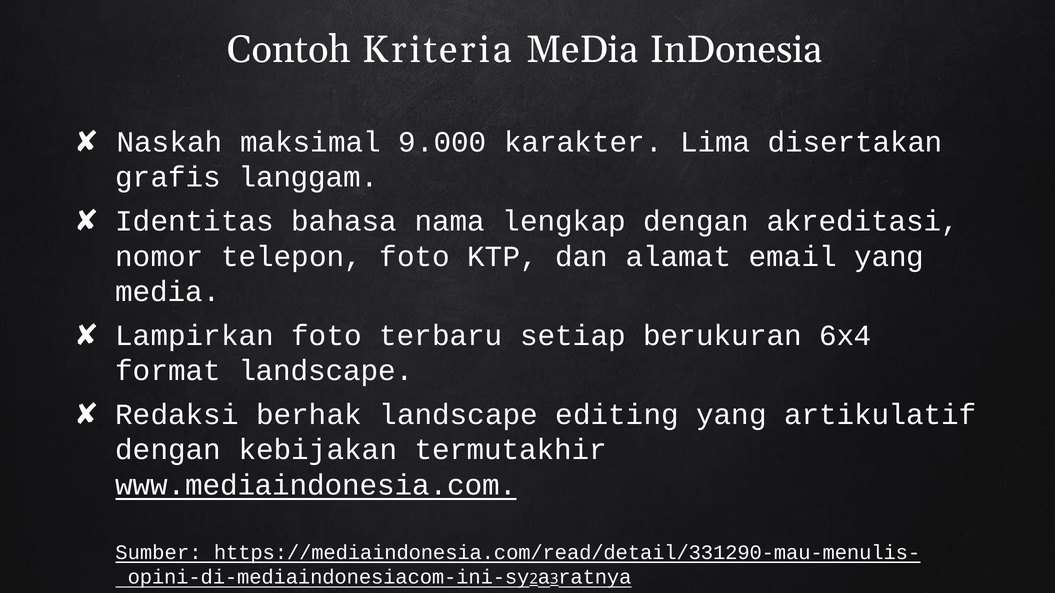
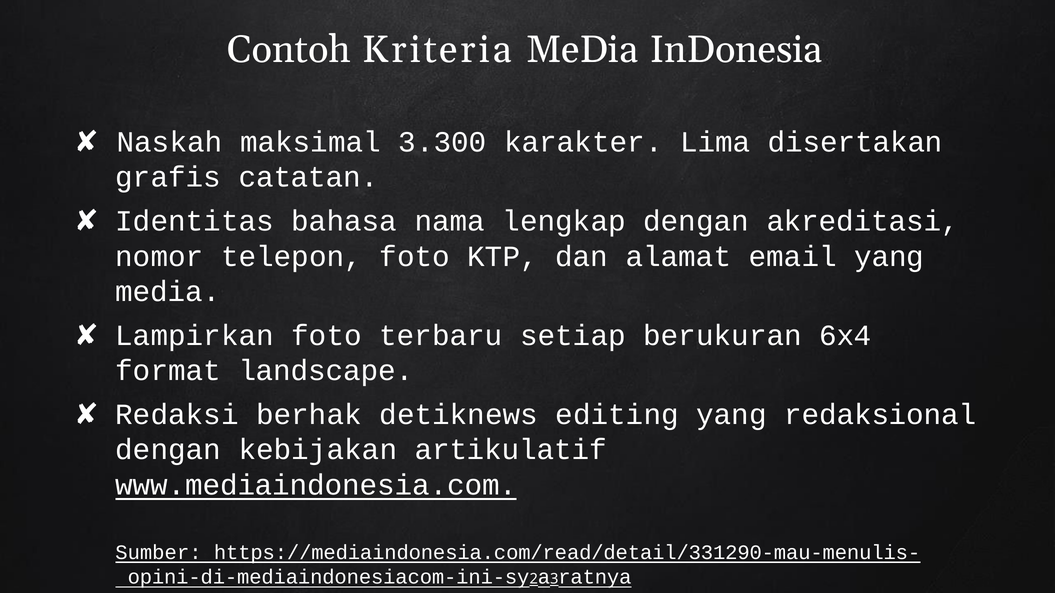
9.000: 9.000 -> 3.300
langgam: langgam -> catatan
berhak landscape: landscape -> detiknews
artikulatif: artikulatif -> redaksional
termutakhir: termutakhir -> artikulatif
